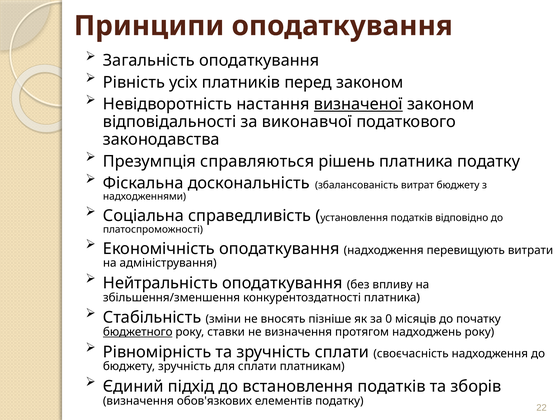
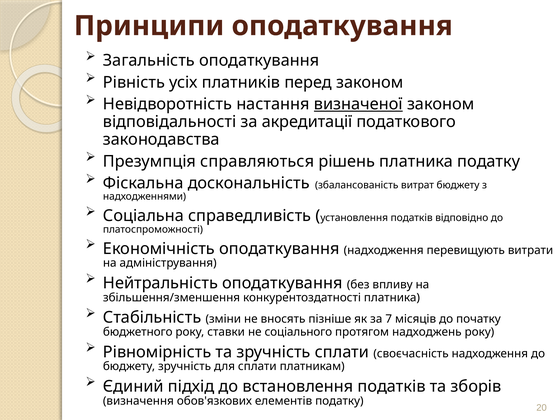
виконавчої: виконавчої -> акредитації
0: 0 -> 7
бюджетного underline: present -> none
не визначення: визначення -> соціального
22: 22 -> 20
